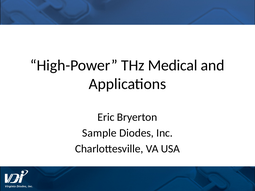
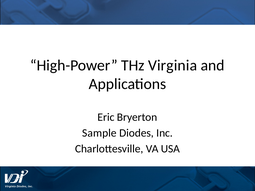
Medical: Medical -> Virginia
